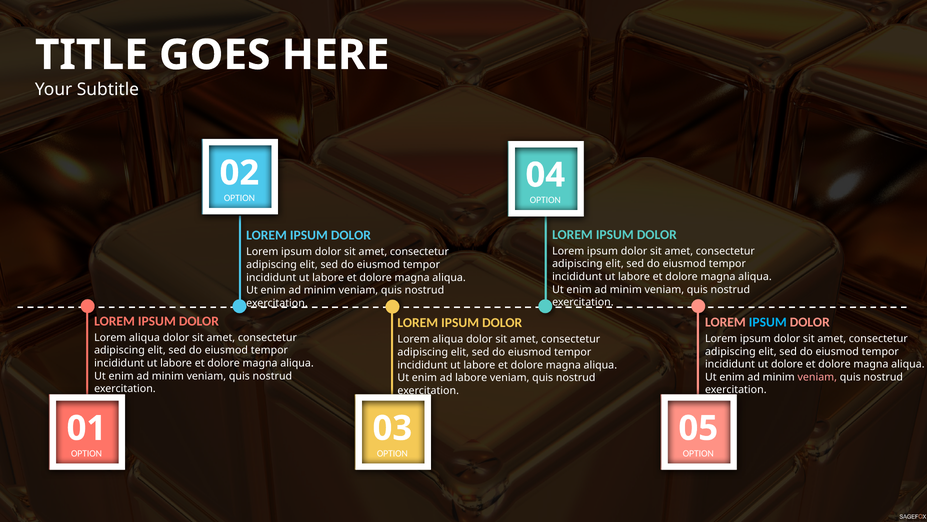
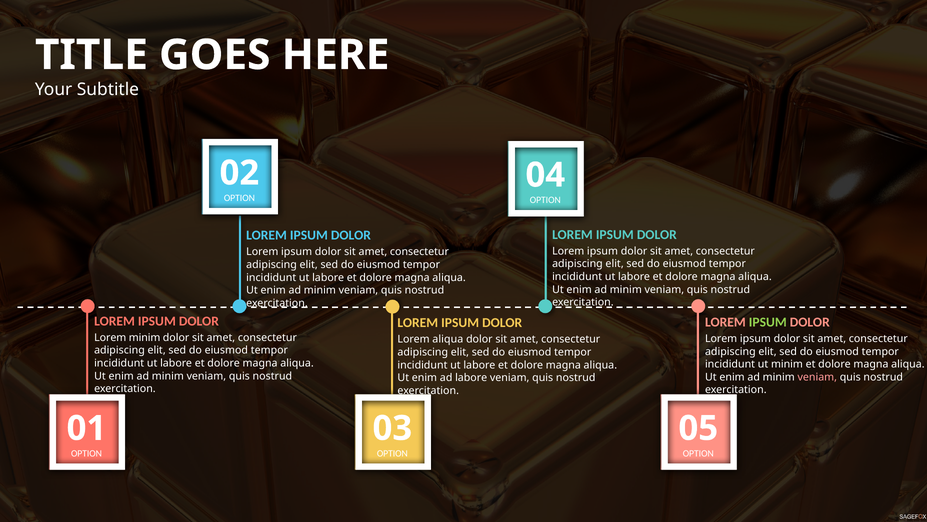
IPSUM at (768, 322) colour: light blue -> light green
aliqua at (144, 337): aliqua -> minim
ut dolore: dolore -> minim
